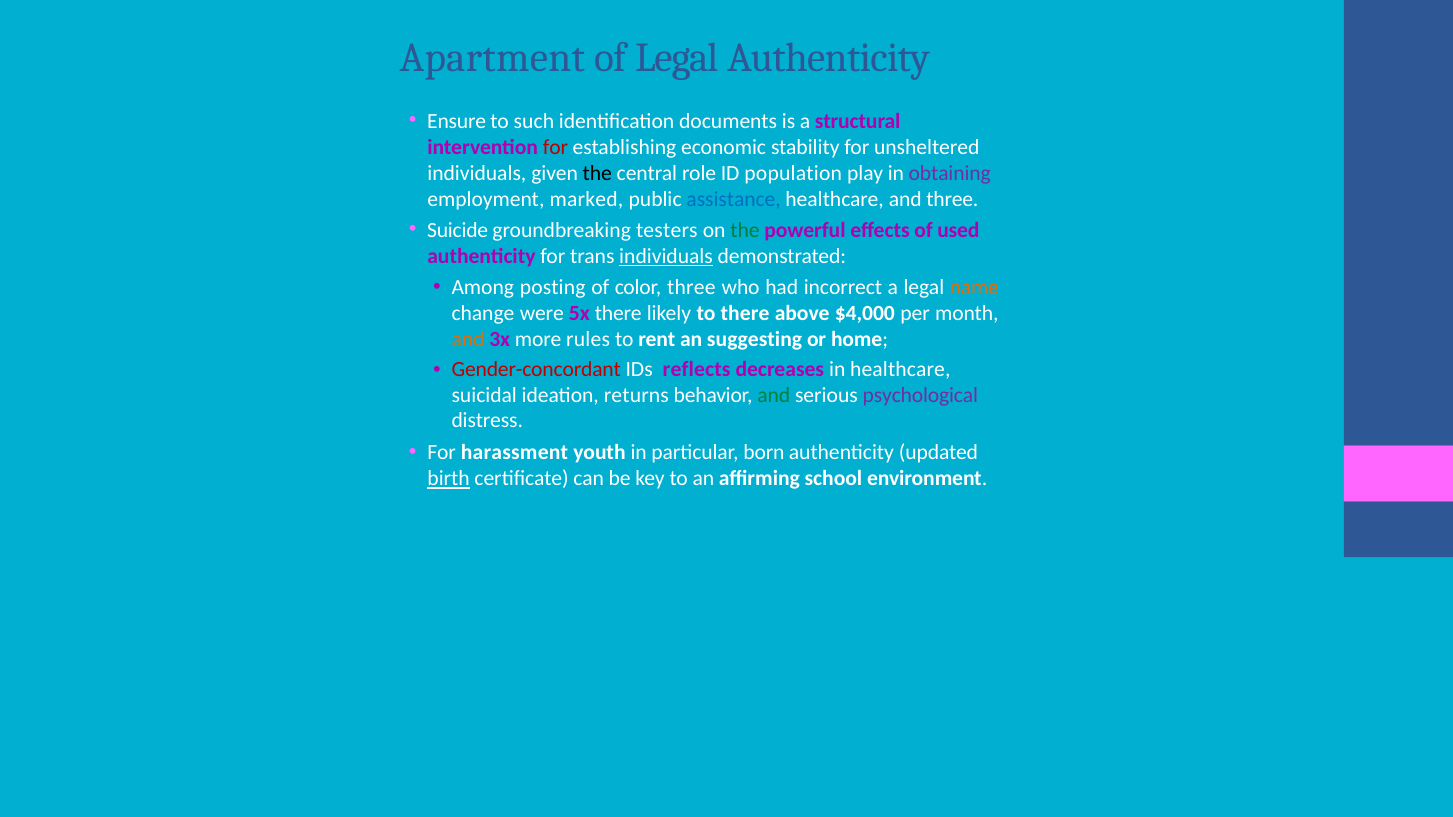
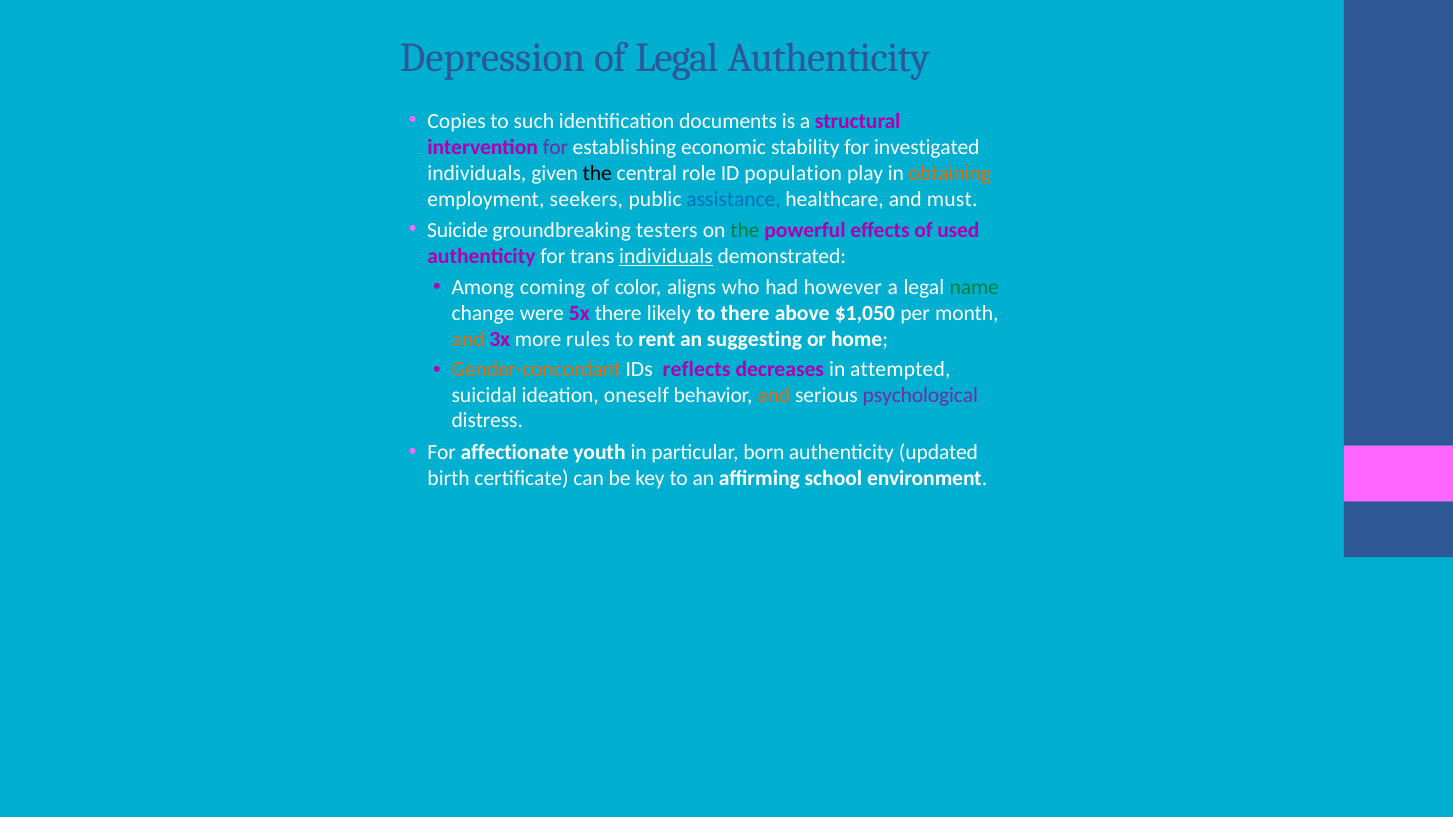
Apartment: Apartment -> Depression
Ensure: Ensure -> Copies
for at (556, 147) colour: red -> purple
unsheltered: unsheltered -> investigated
obtaining colour: purple -> orange
marked: marked -> seekers
and three: three -> must
posting: posting -> coming
color three: three -> aligns
incorrect: incorrect -> however
name colour: orange -> green
$4,000: $4,000 -> $1,050
Gender-concordant colour: red -> orange
in healthcare: healthcare -> attempted
returns: returns -> oneself
and at (774, 395) colour: green -> orange
harassment: harassment -> affectionate
birth underline: present -> none
